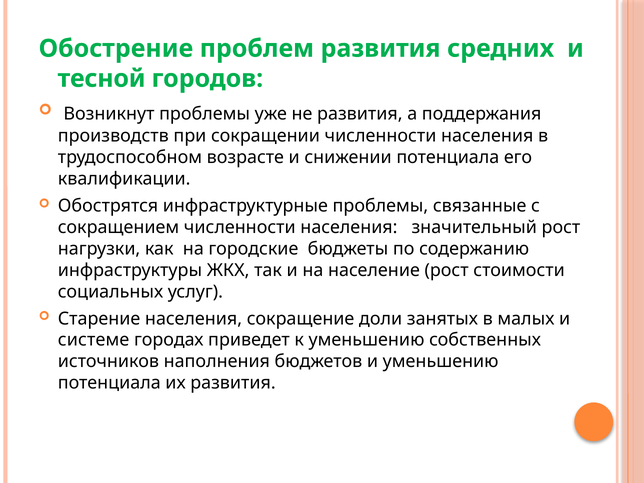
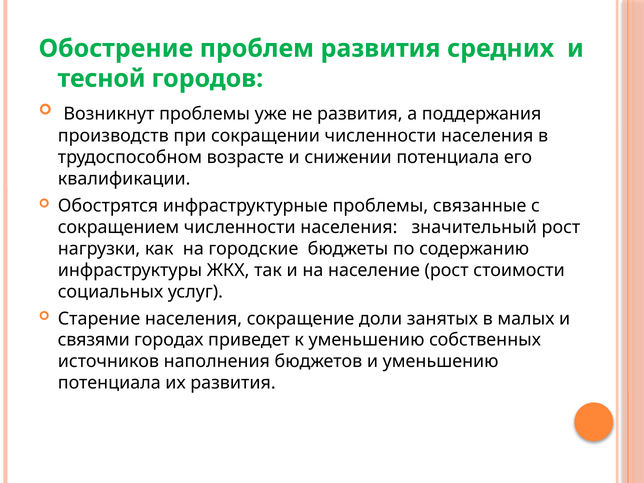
системе: системе -> связями
